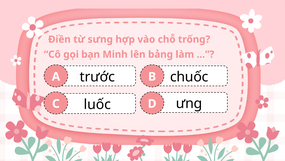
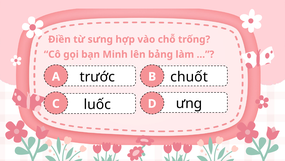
chuốc: chuốc -> chuốt
